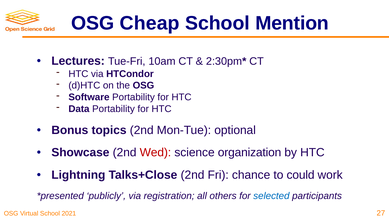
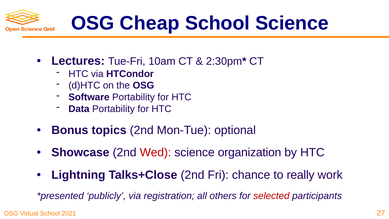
School Mention: Mention -> Science
could: could -> really
selected colour: blue -> red
